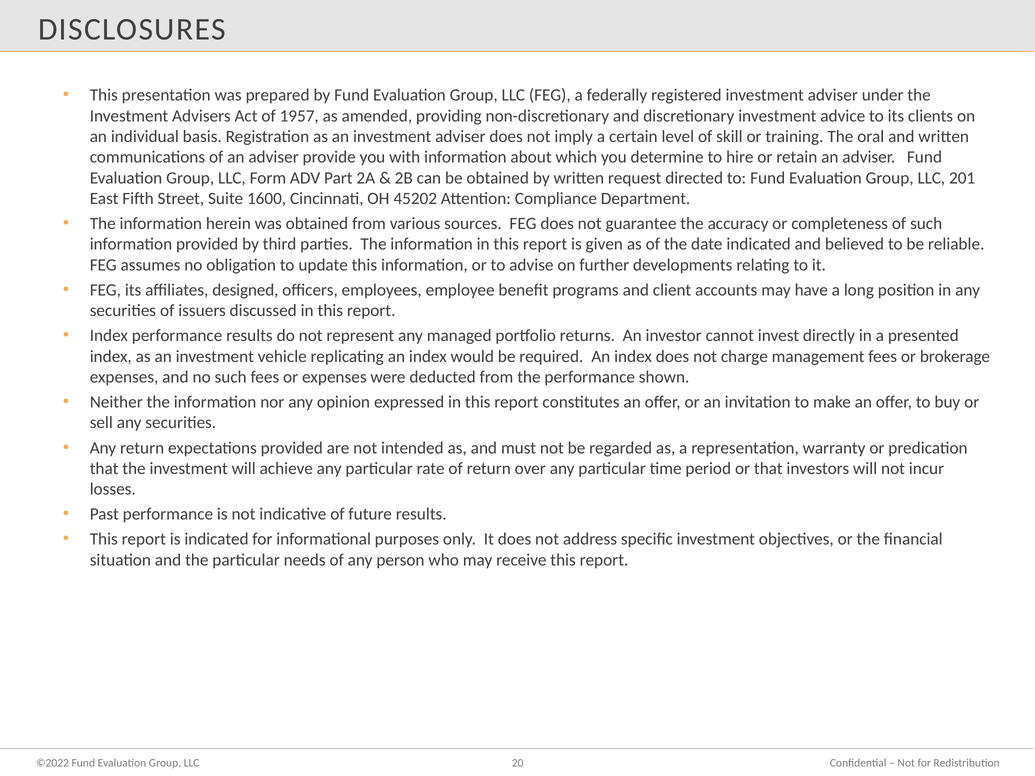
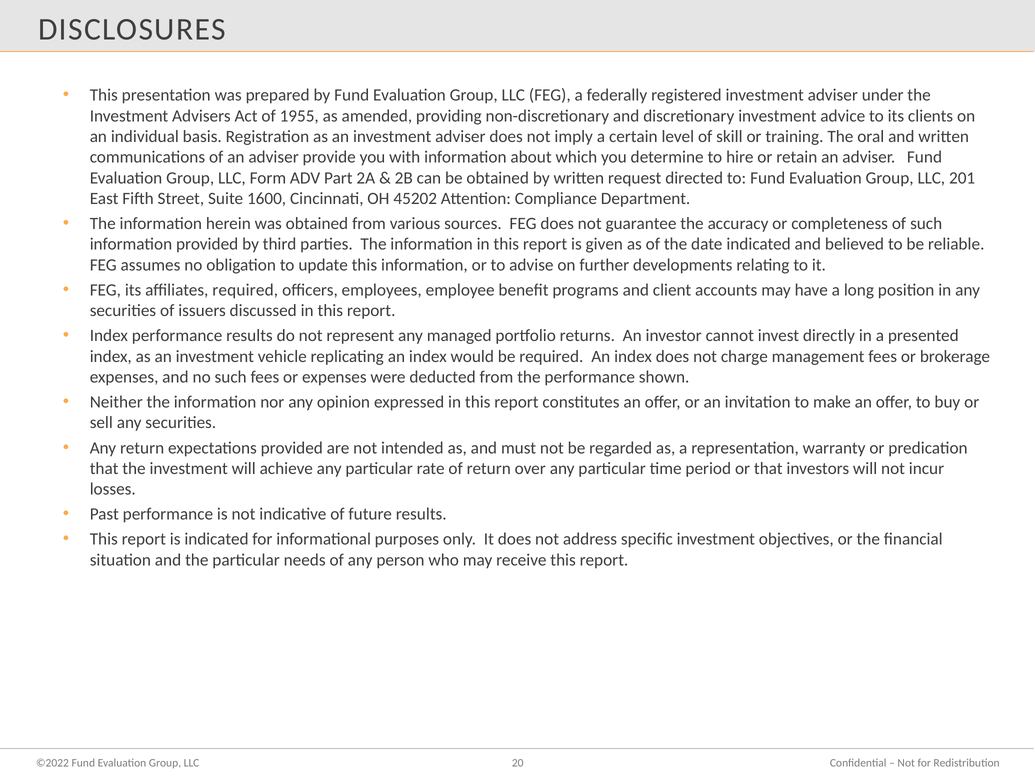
1957: 1957 -> 1955
affiliates designed: designed -> required
